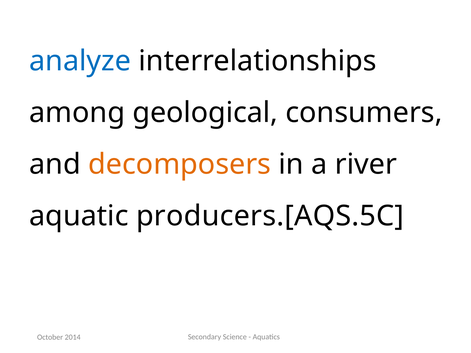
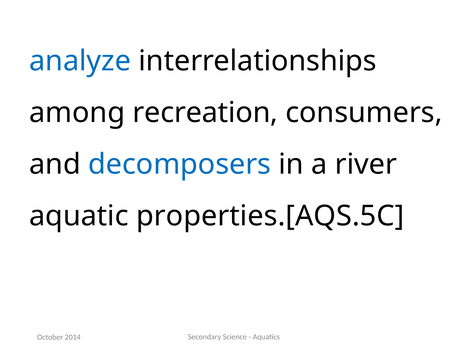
geological: geological -> recreation
decomposers colour: orange -> blue
producers.[AQS.5C: producers.[AQS.5C -> properties.[AQS.5C
